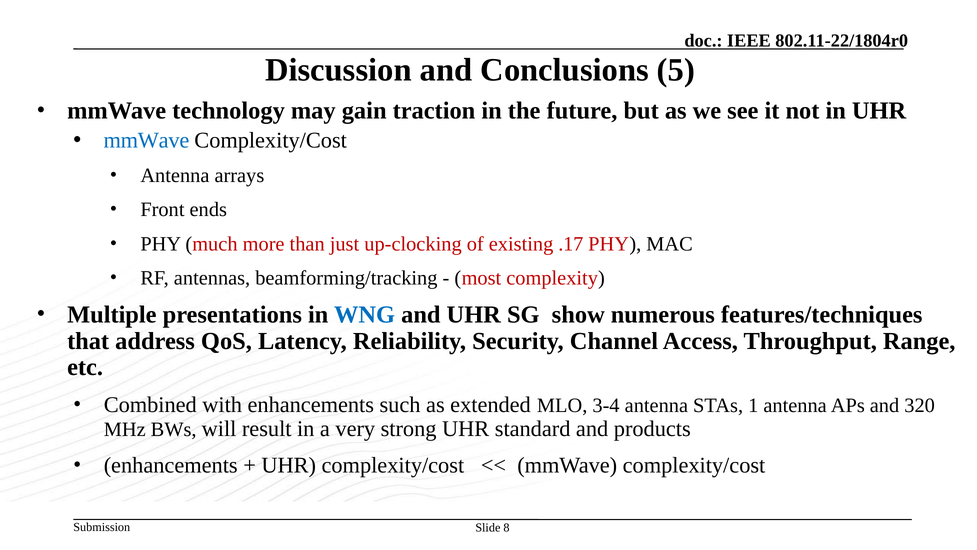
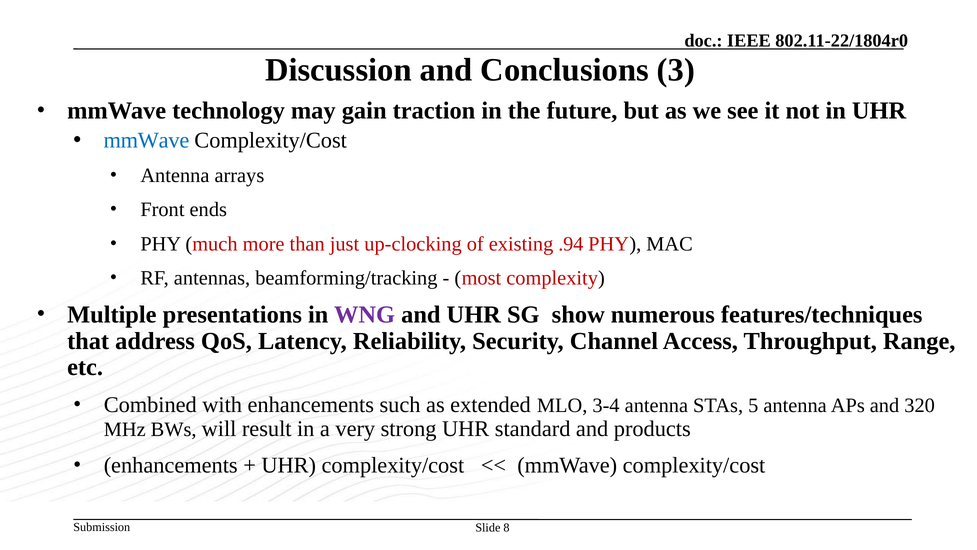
5: 5 -> 3
.17: .17 -> .94
WNG colour: blue -> purple
1: 1 -> 5
